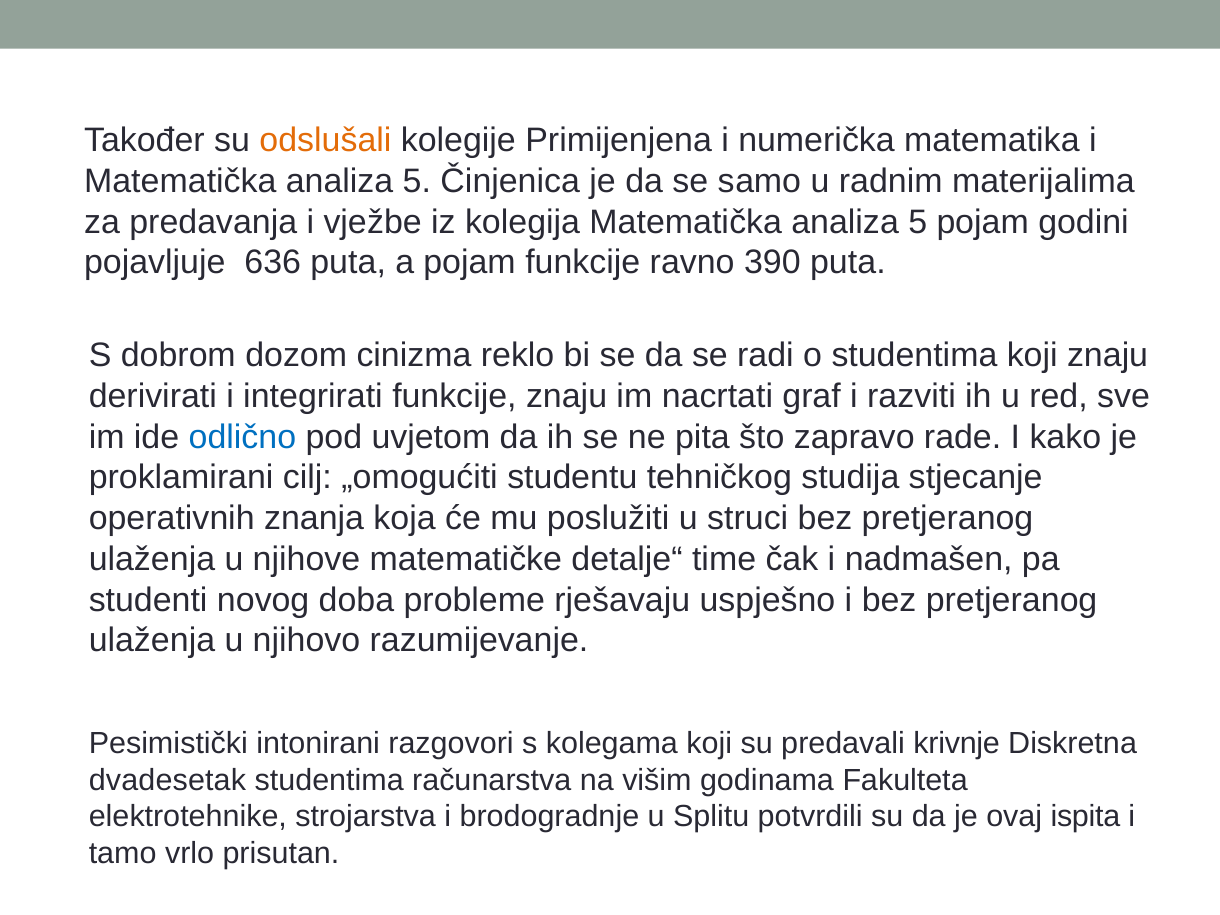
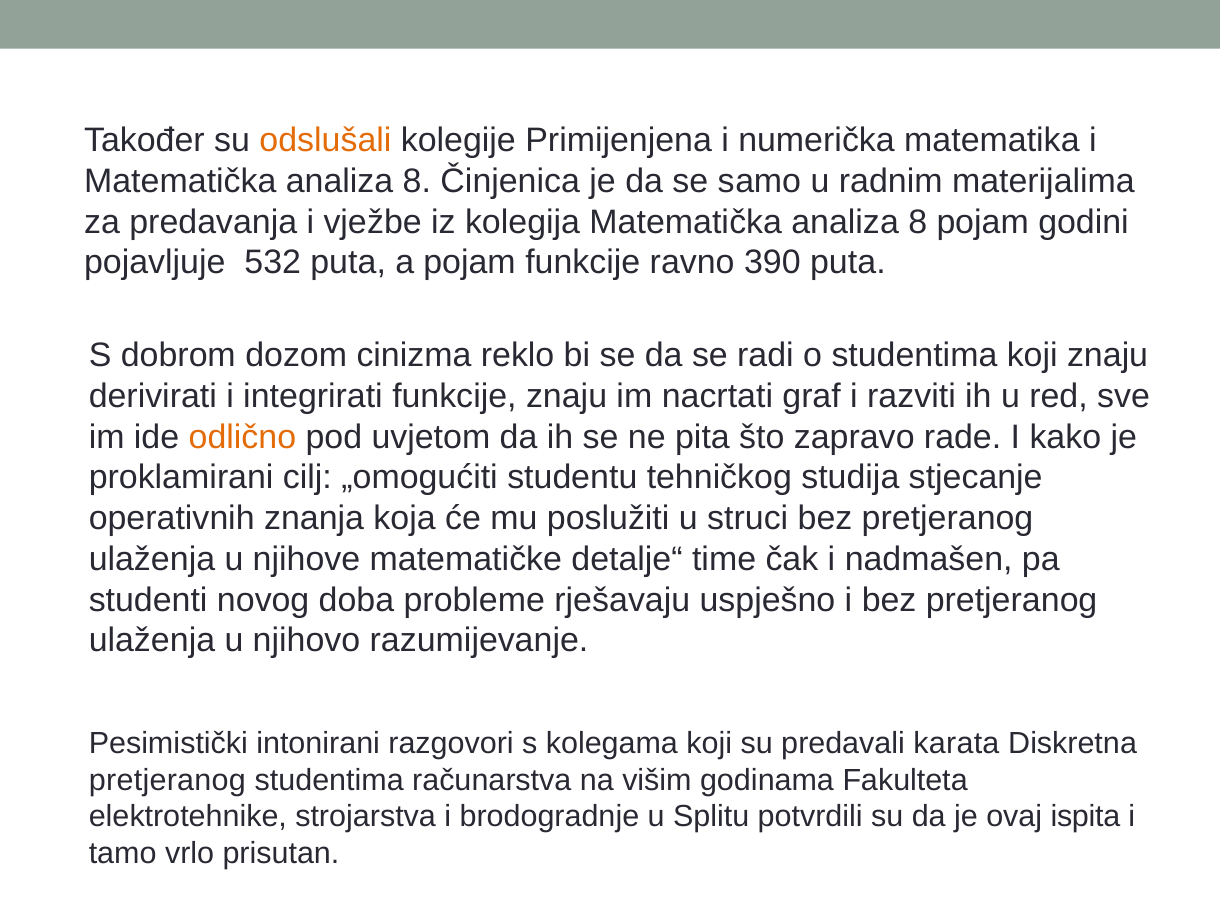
5 at (417, 181): 5 -> 8
kolegija Matematička analiza 5: 5 -> 8
636: 636 -> 532
odlično colour: blue -> orange
krivnje: krivnje -> karata
dvadesetak at (167, 780): dvadesetak -> pretjeranog
